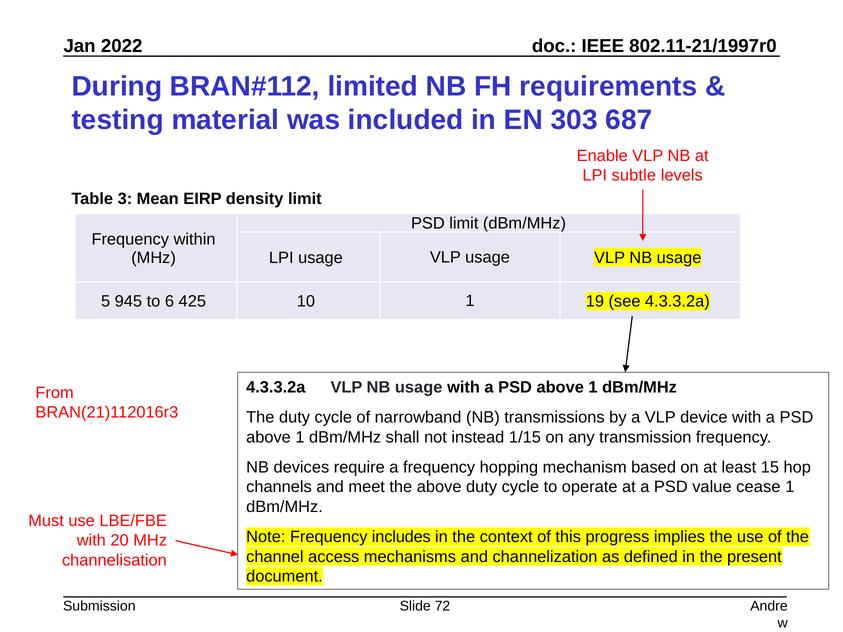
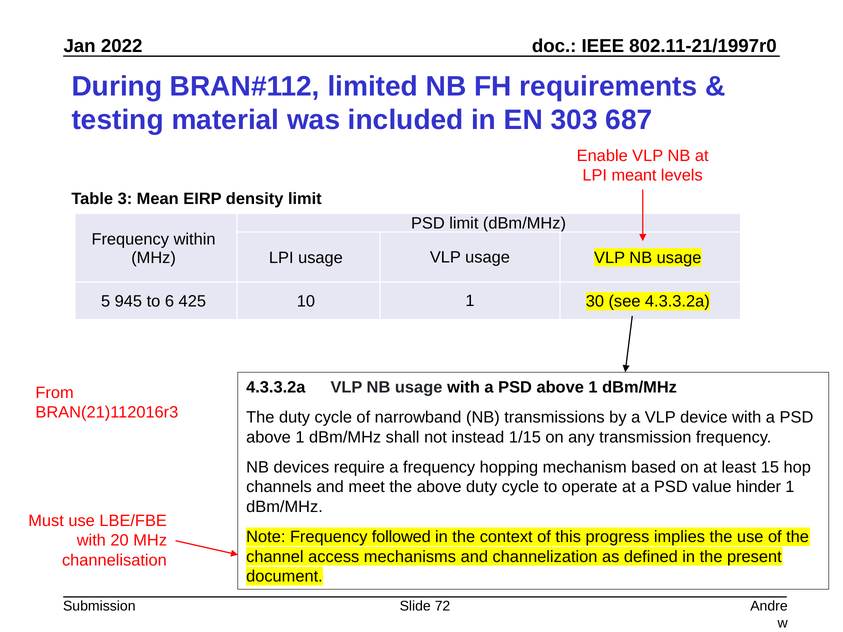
subtle: subtle -> meant
19: 19 -> 30
cease: cease -> hinder
includes: includes -> followed
